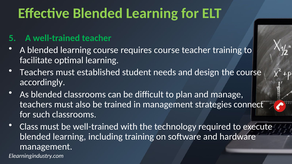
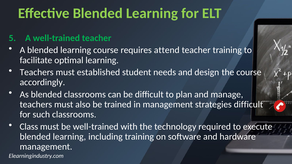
requires course: course -> attend
strategies connect: connect -> difficult
